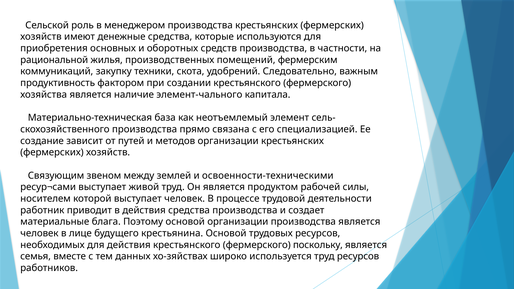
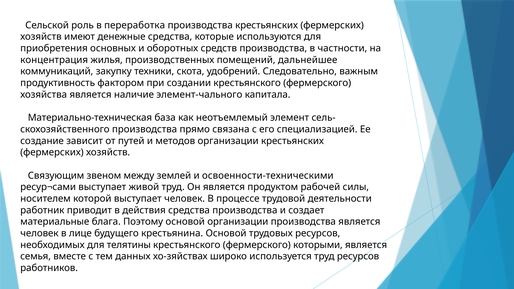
менеджером: менеджером -> переработка
рациональной: рациональной -> концентрация
фермерским: фермерским -> дальнейшее
для действия: действия -> телятины
поскольку: поскольку -> которыми
